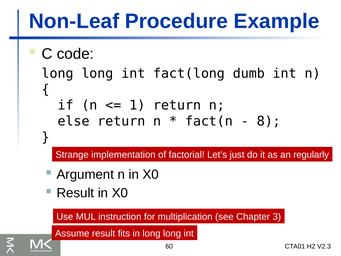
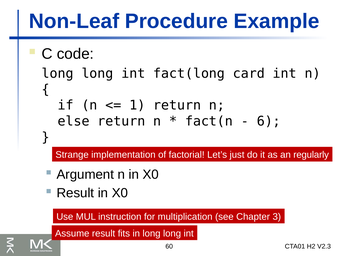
dumb: dumb -> card
8: 8 -> 6
